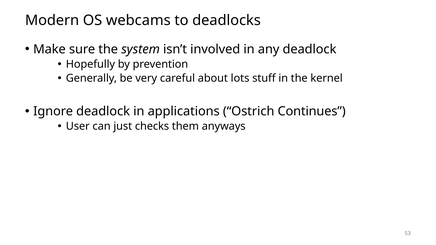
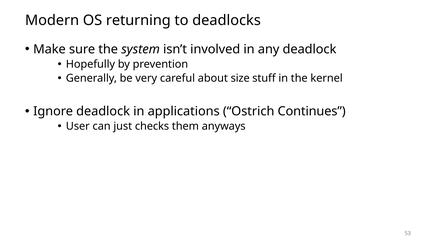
webcams: webcams -> returning
lots: lots -> size
